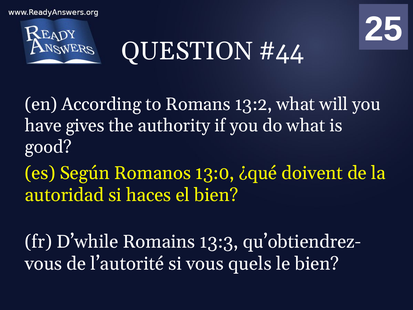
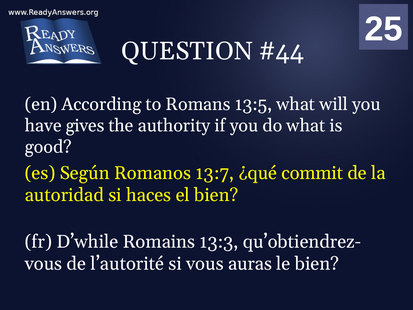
13:2: 13:2 -> 13:5
13:0: 13:0 -> 13:7
doivent: doivent -> commit
quels: quels -> auras
